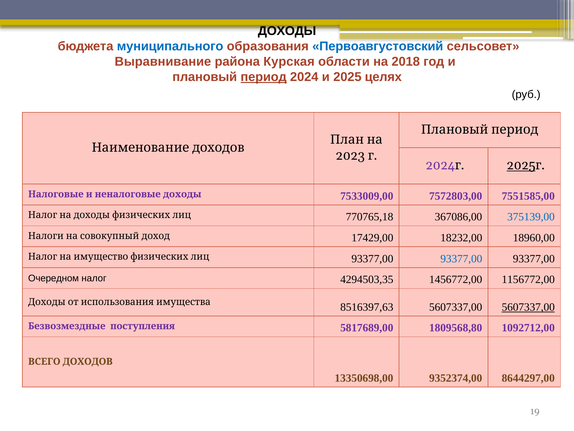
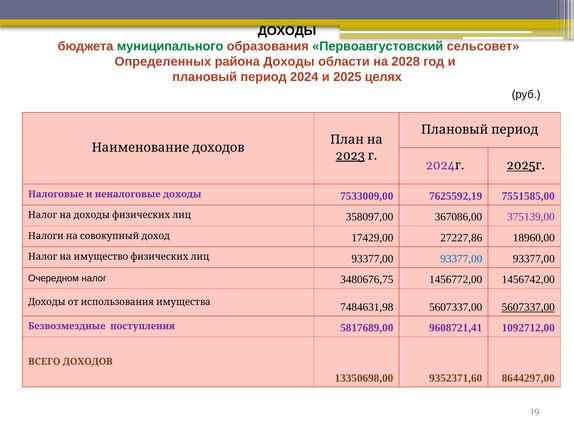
муниципального colour: blue -> green
Первоавгустовский colour: blue -> green
Выравнивание: Выравнивание -> Определенных
района Курская: Курская -> Доходы
2018: 2018 -> 2028
период underline: present -> none
2023 underline: none -> present
7572803,00: 7572803,00 -> 7625592,19
770765,18: 770765,18 -> 358097,00
375139,00 colour: blue -> purple
18232,00: 18232,00 -> 27227,86
4294503,35: 4294503,35 -> 3480676,75
1156772,00: 1156772,00 -> 1456742,00
8516397,63: 8516397,63 -> 7484631,98
1809568,80: 1809568,80 -> 9608721,41
9352374,00: 9352374,00 -> 9352371,60
